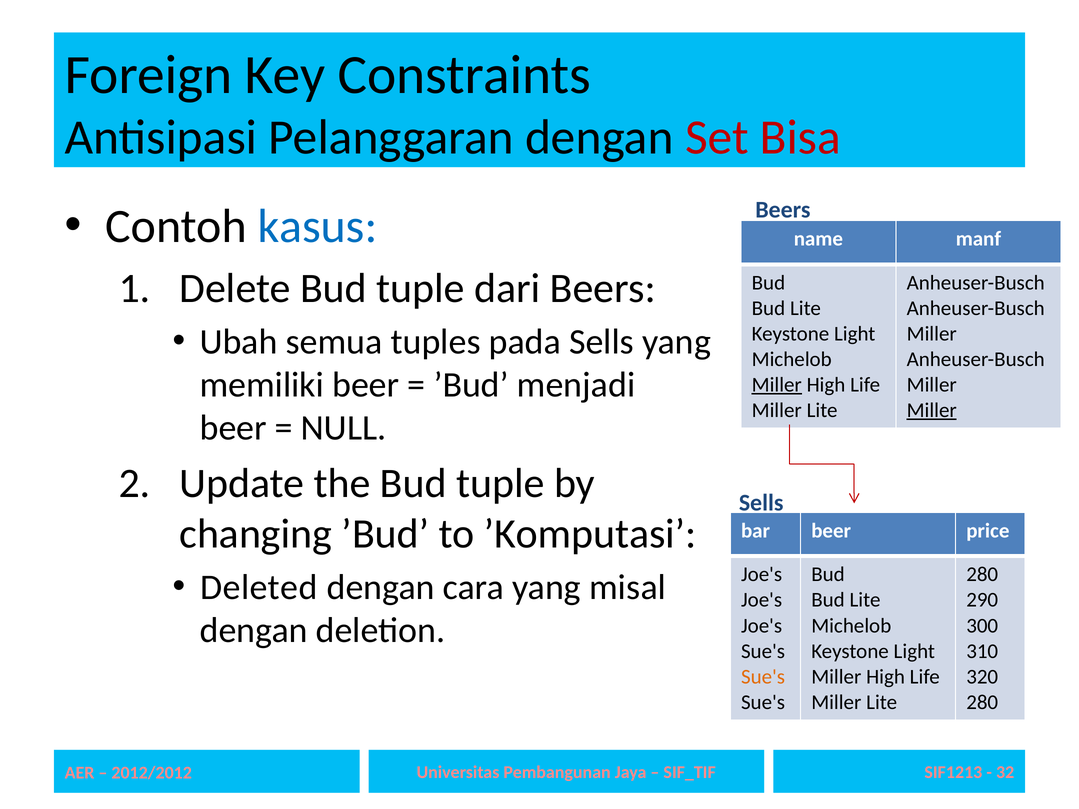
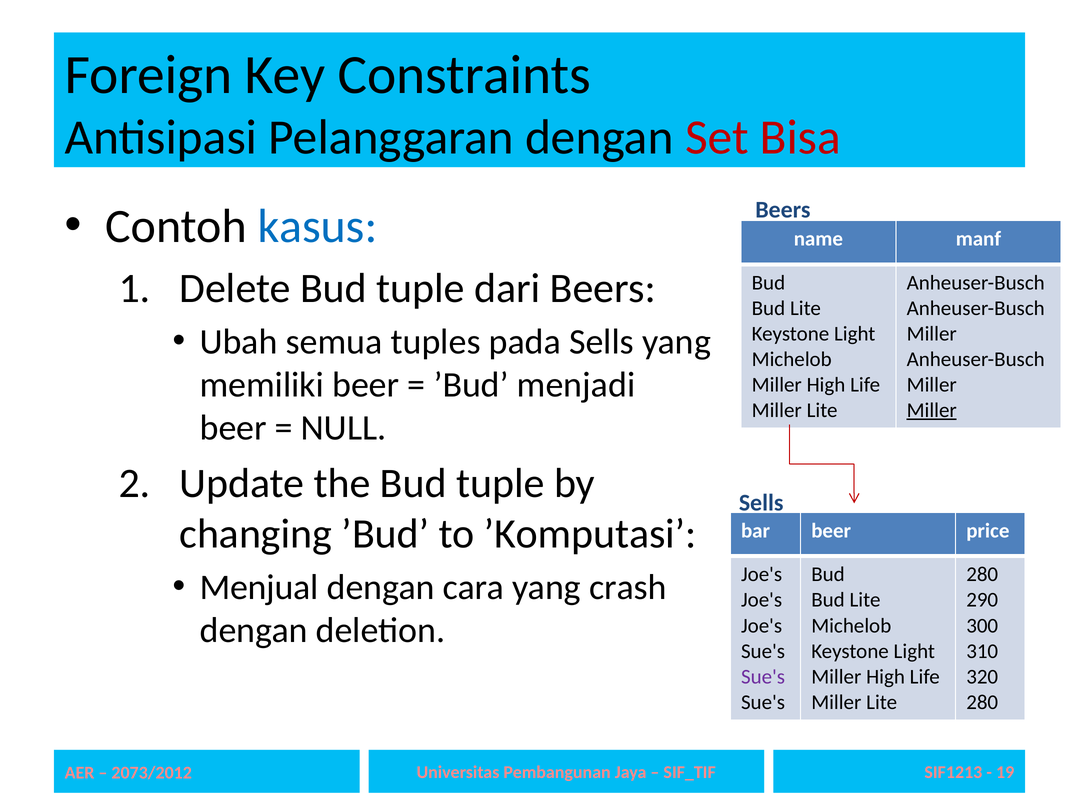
Miller at (777, 385) underline: present -> none
Deleted: Deleted -> Menjual
misal: misal -> crash
Sue's at (763, 677) colour: orange -> purple
2012/2012: 2012/2012 -> 2073/2012
32: 32 -> 19
